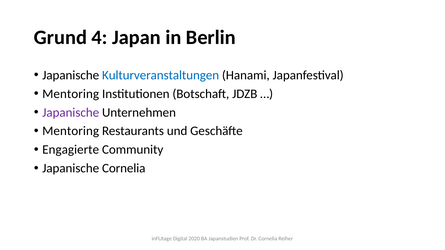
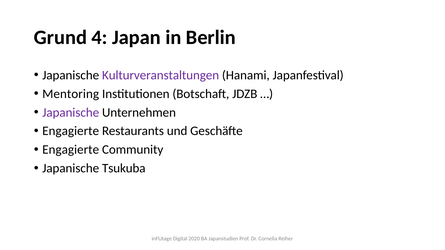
Kulturveranstaltungen colour: blue -> purple
Mentoring at (71, 131): Mentoring -> Engagierte
Japanische Cornelia: Cornelia -> Tsukuba
